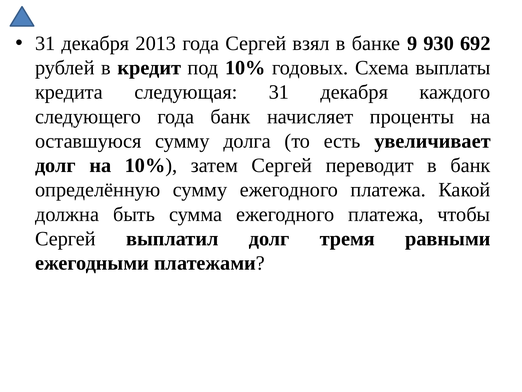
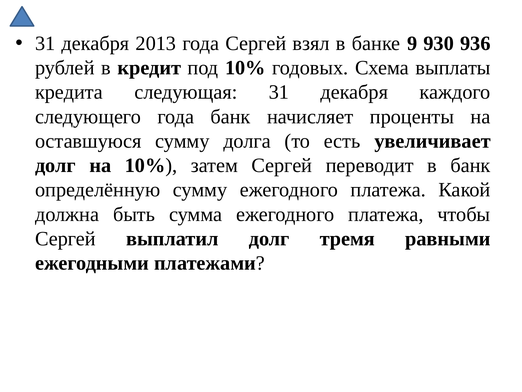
692: 692 -> 936
